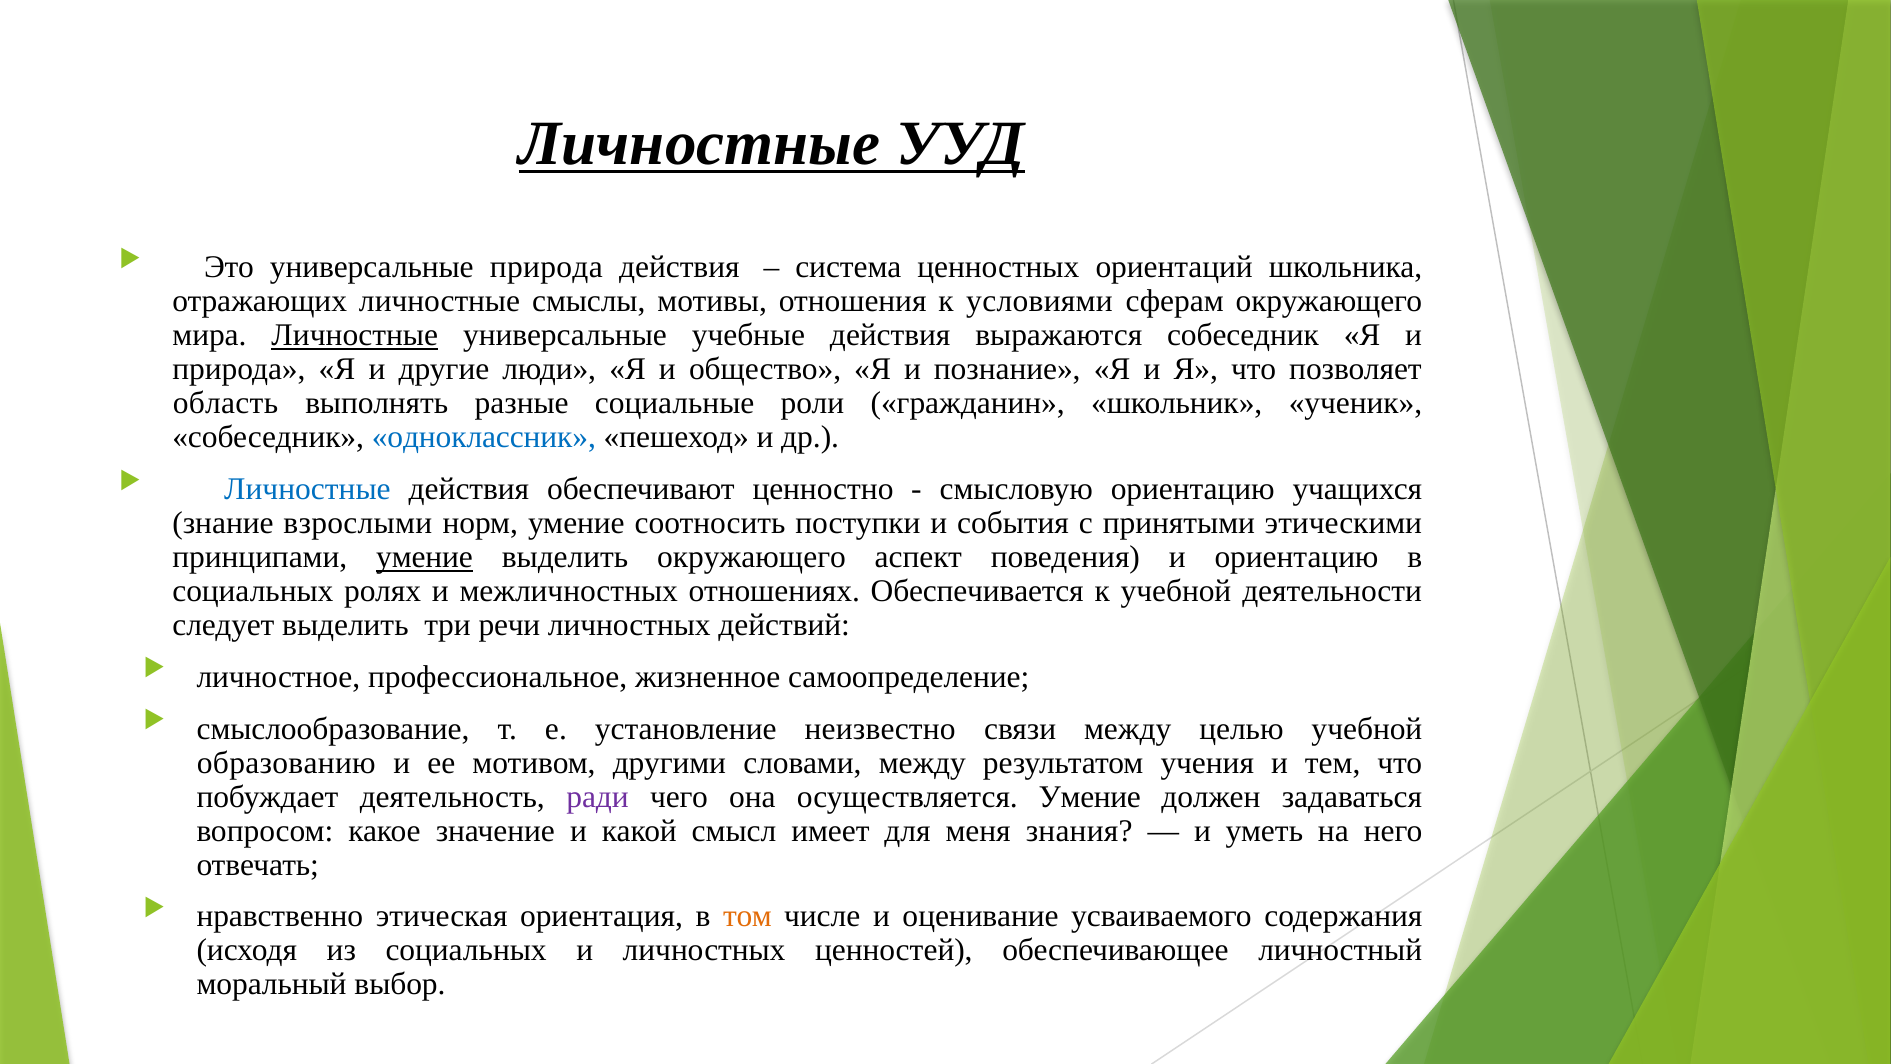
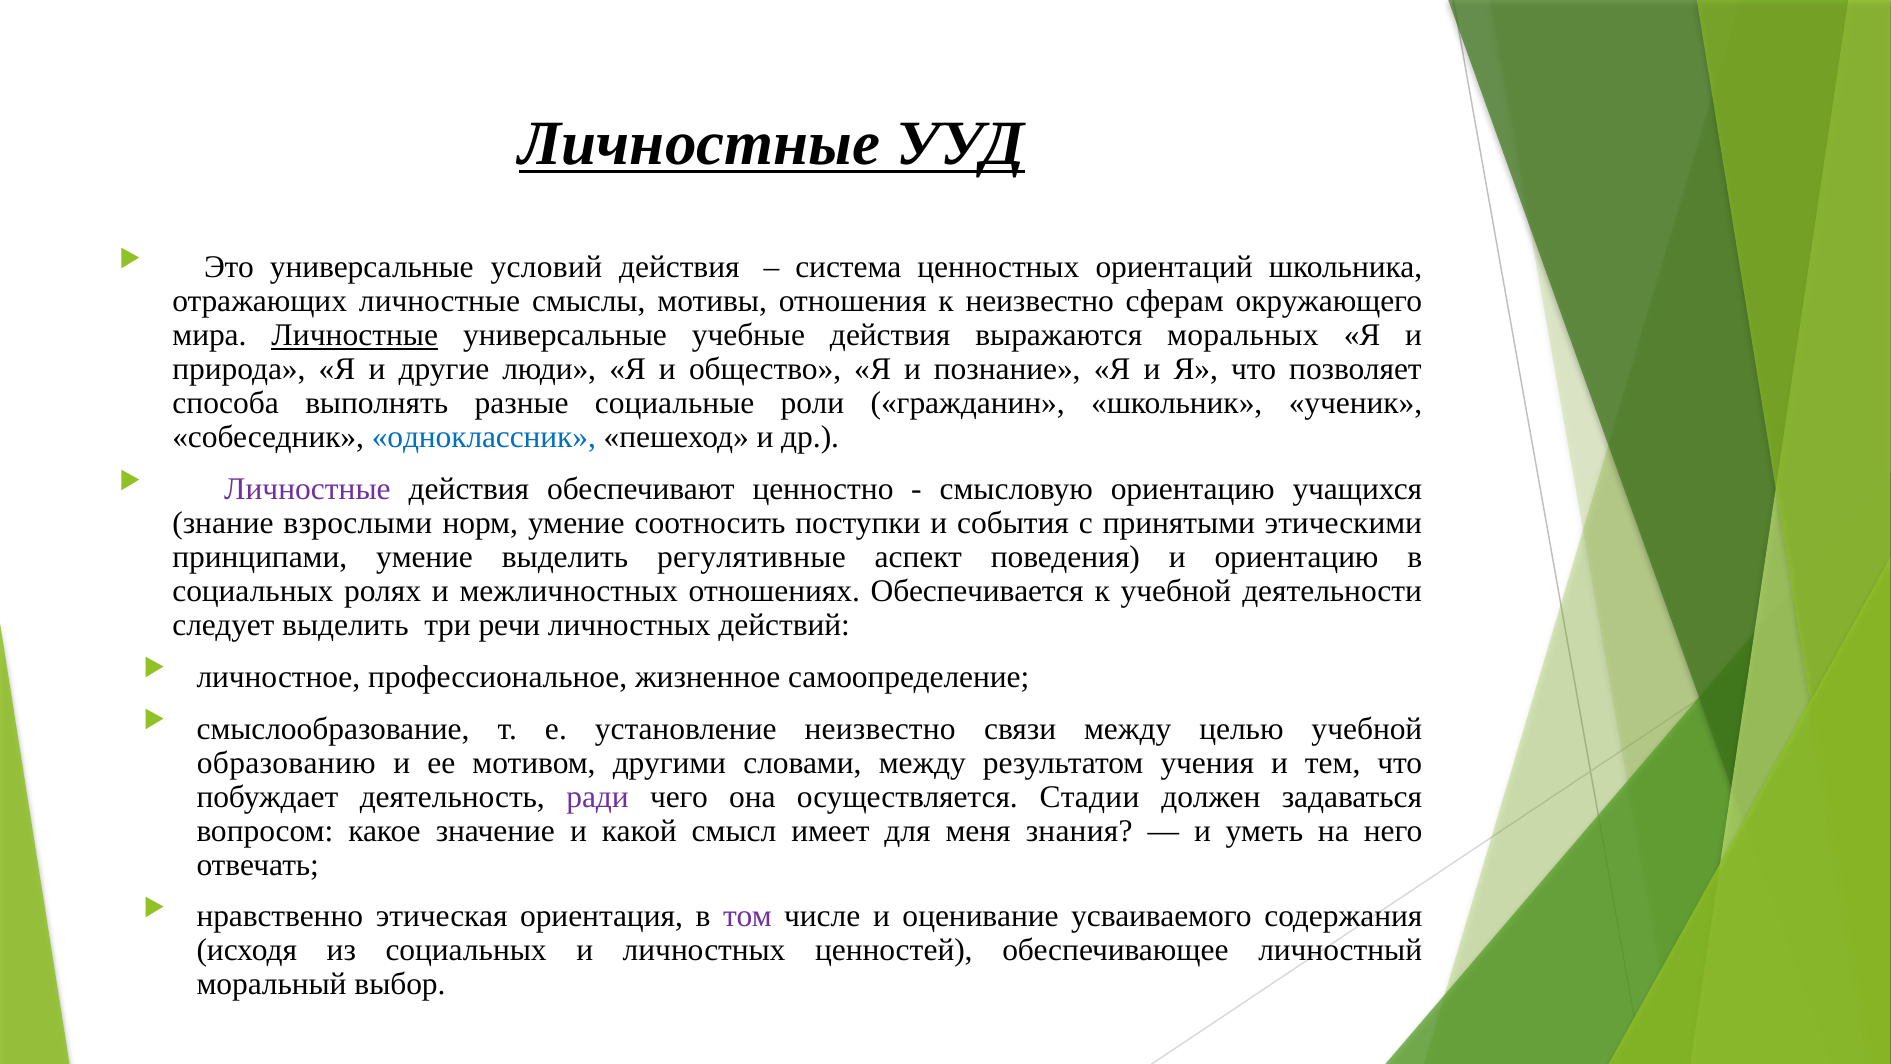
универсальные природа: природа -> условий
к условиями: условиями -> неизвестно
выражаются собеседник: собеседник -> моральных
область: область -> способа
Личностные at (307, 489) colour: blue -> purple
умение at (425, 557) underline: present -> none
выделить окружающего: окружающего -> регулятивные
осуществляется Умение: Умение -> Стадии
том colour: orange -> purple
